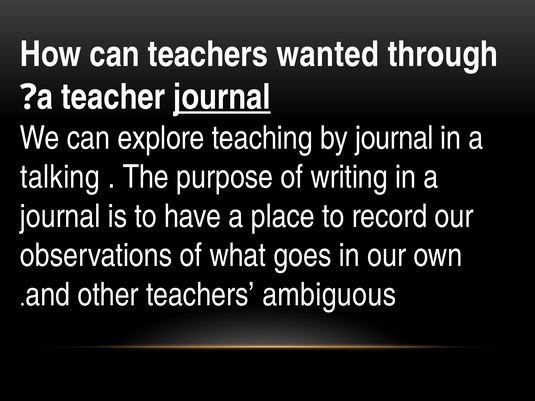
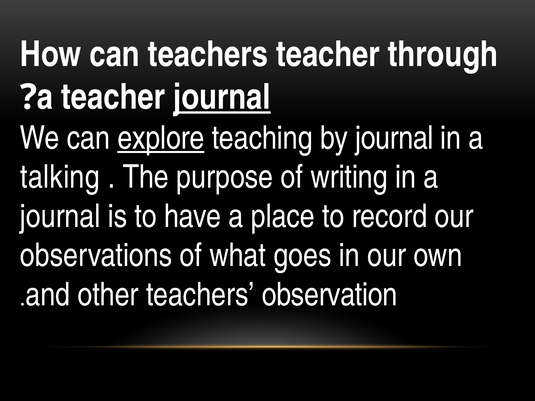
teachers wanted: wanted -> teacher
explore underline: none -> present
ambiguous: ambiguous -> observation
